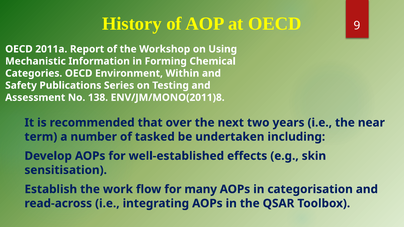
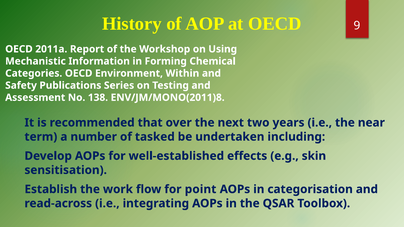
many: many -> point
